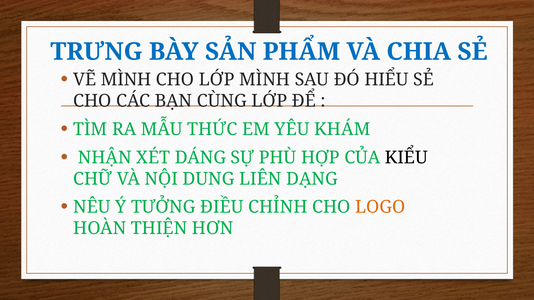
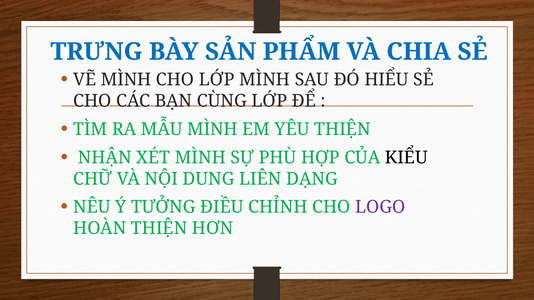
MẪU THỨC: THỨC -> MÌNH
YÊU KHÁM: KHÁM -> THIỆN
XÉT DÁNG: DÁNG -> MÌNH
LOGO colour: orange -> purple
